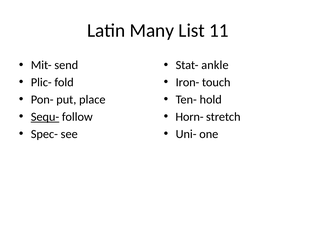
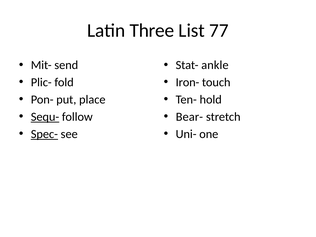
Many: Many -> Three
11: 11 -> 77
Horn-: Horn- -> Bear-
Spec- underline: none -> present
